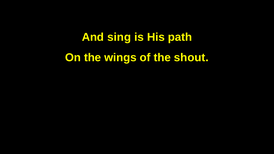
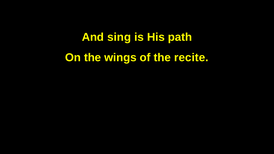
shout: shout -> recite
